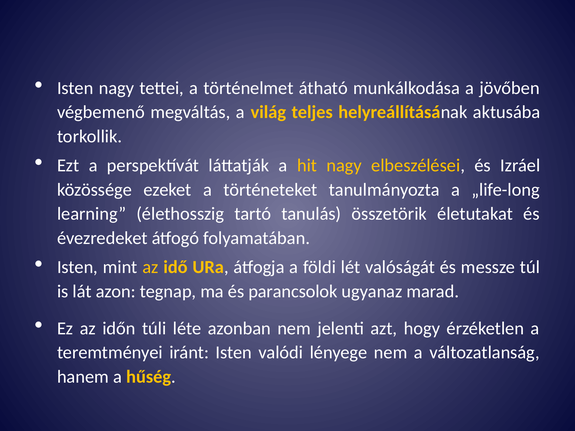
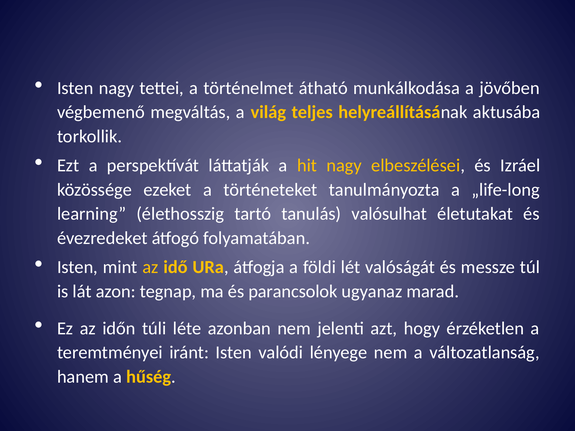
összetörik: összetörik -> valósulhat
